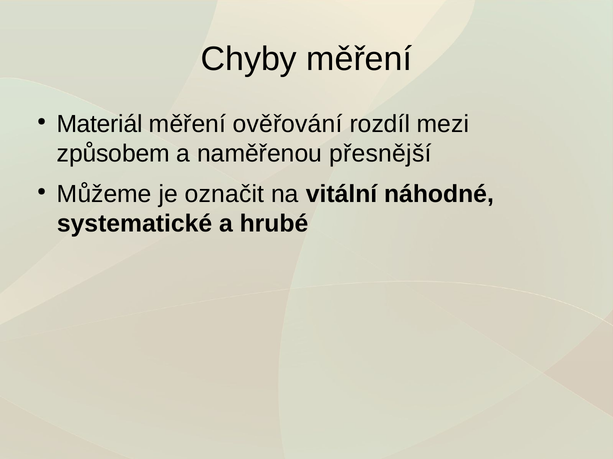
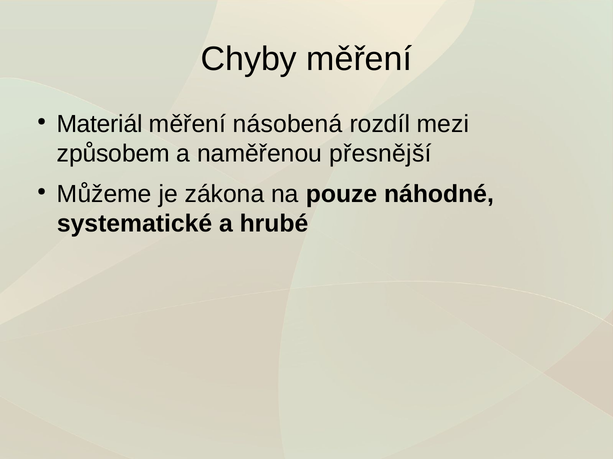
ověřování: ověřování -> násobená
označit: označit -> zákona
vitální: vitální -> pouze
